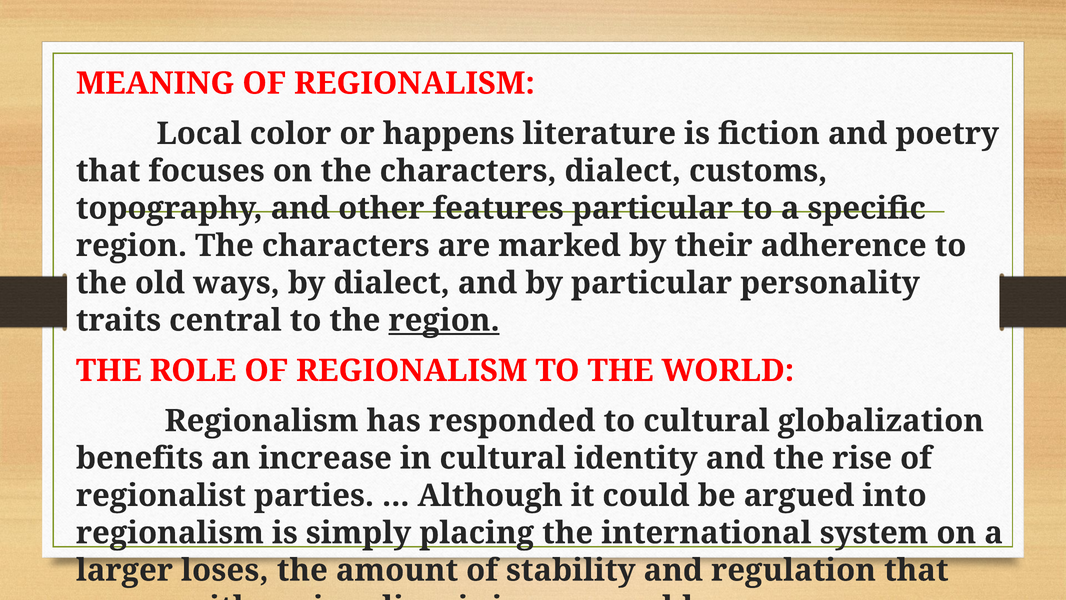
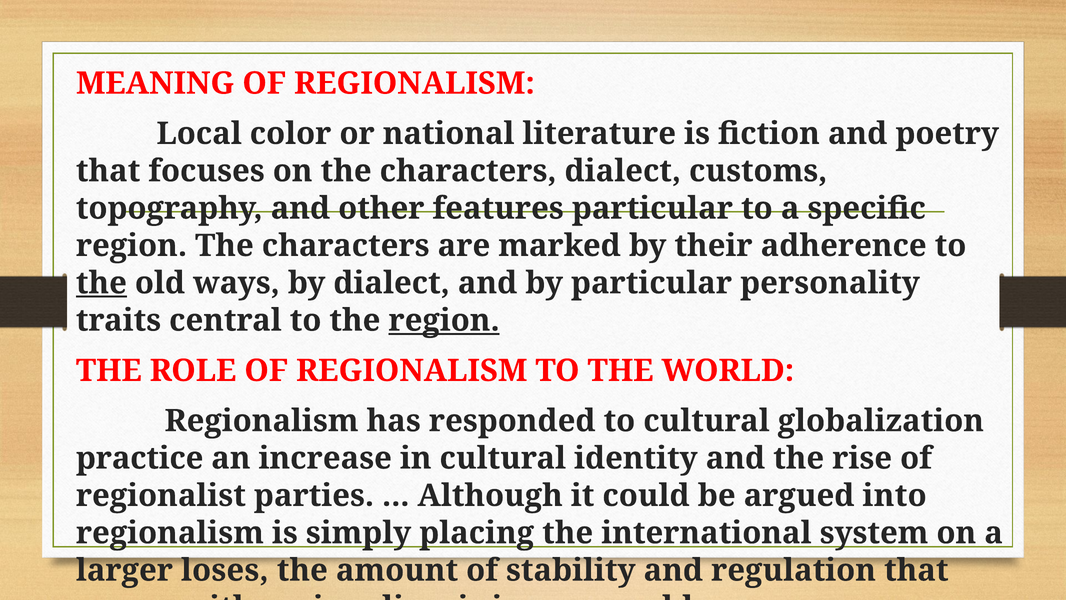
happens: happens -> national
the at (101, 283) underline: none -> present
benefits: benefits -> practice
